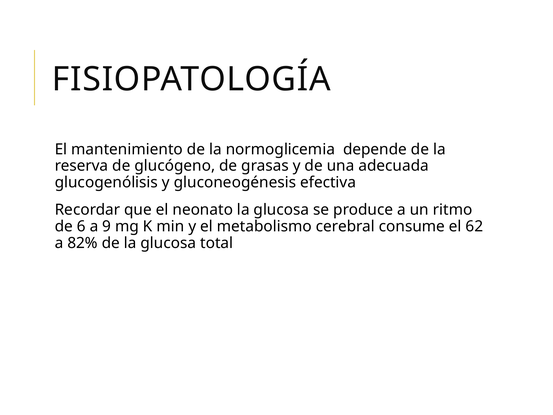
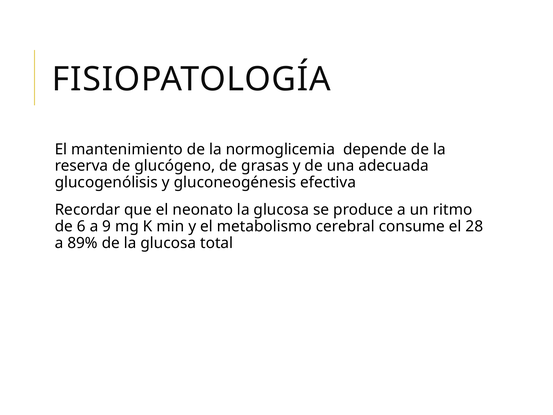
62: 62 -> 28
82%: 82% -> 89%
